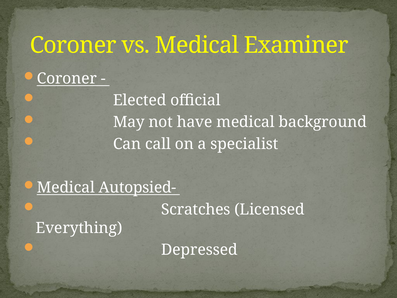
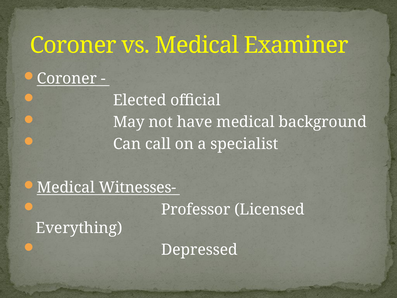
Autopsied-: Autopsied- -> Witnesses-
Scratches: Scratches -> Professor
